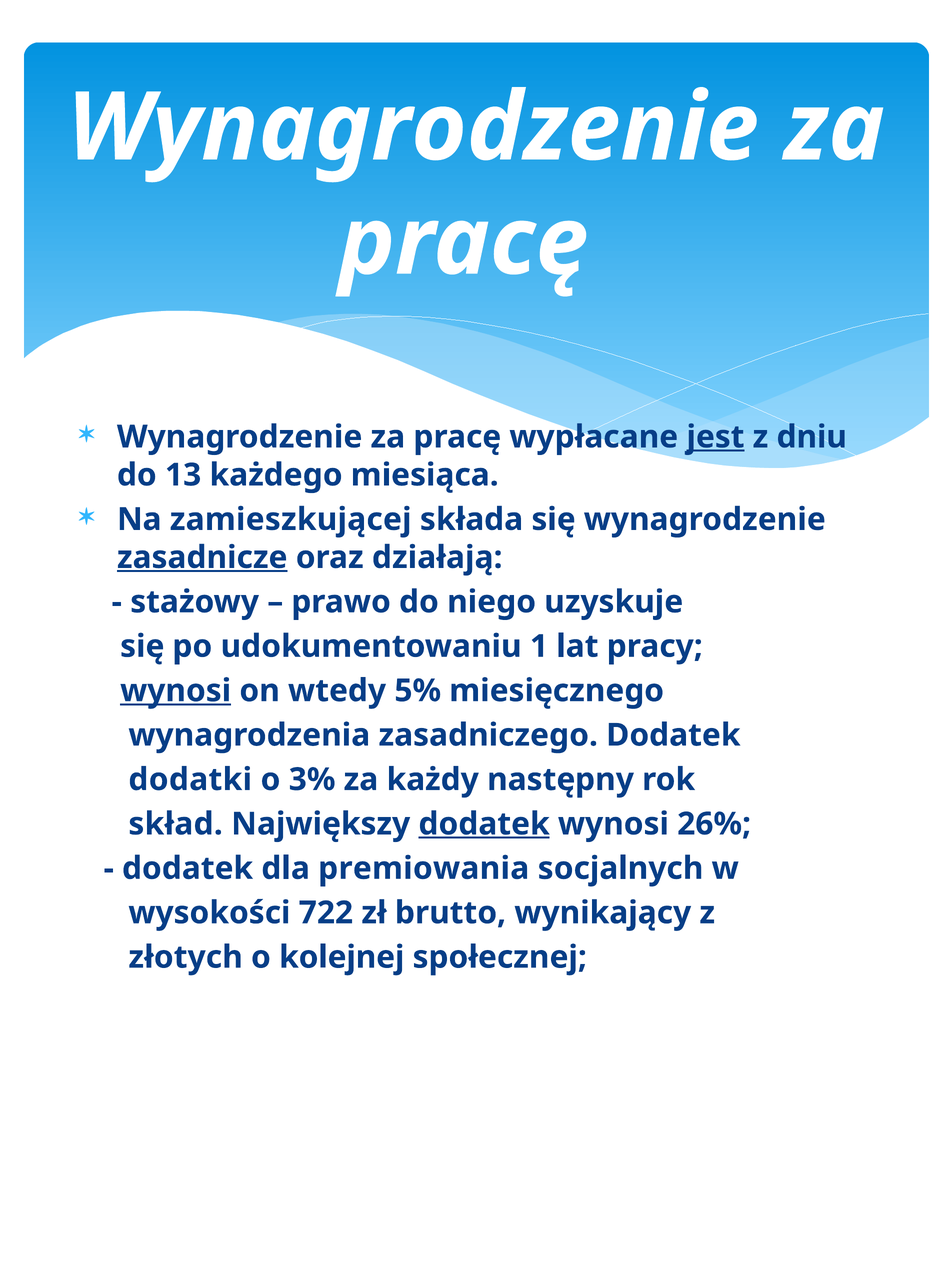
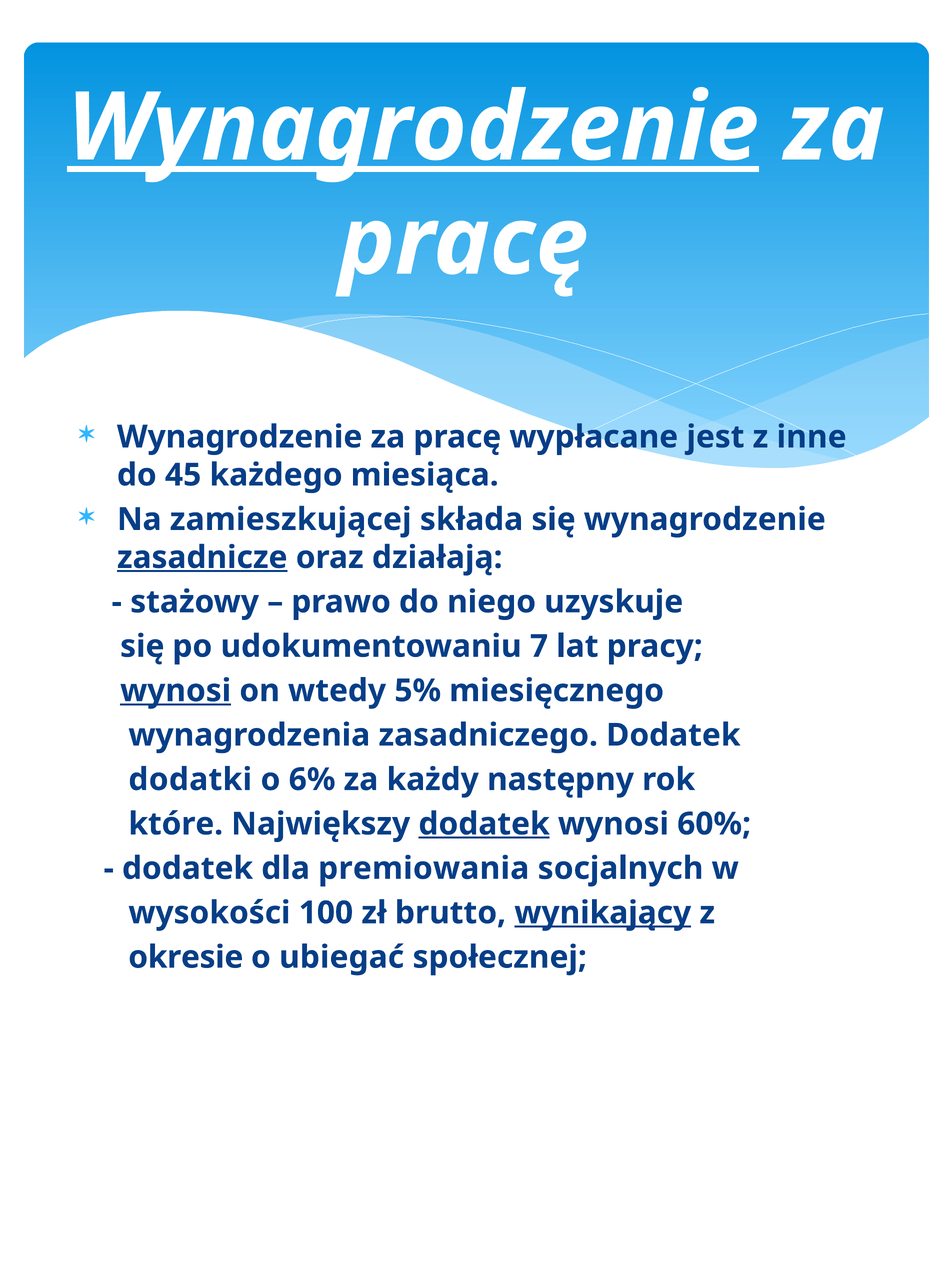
Wynagrodzenie at (413, 128) underline: none -> present
jest underline: present -> none
dniu: dniu -> inne
13: 13 -> 45
1: 1 -> 7
3%: 3% -> 6%
skład: skład -> które
26%: 26% -> 60%
722: 722 -> 100
wynikający underline: none -> present
złotych: złotych -> okresie
kolejnej: kolejnej -> ubiegać
